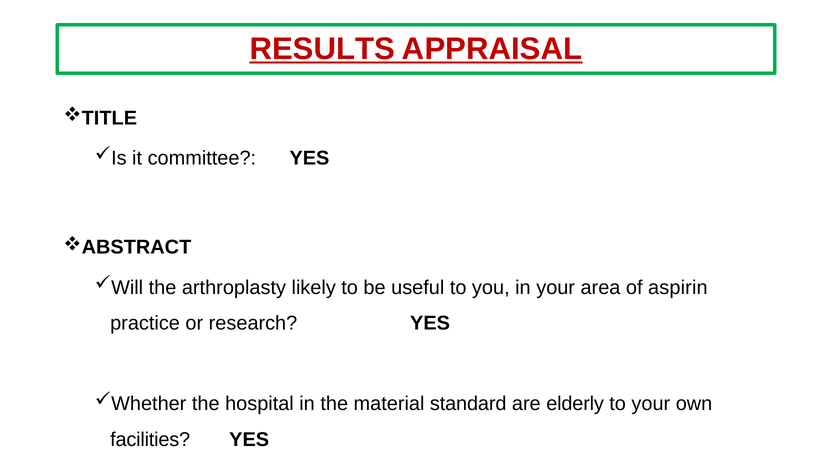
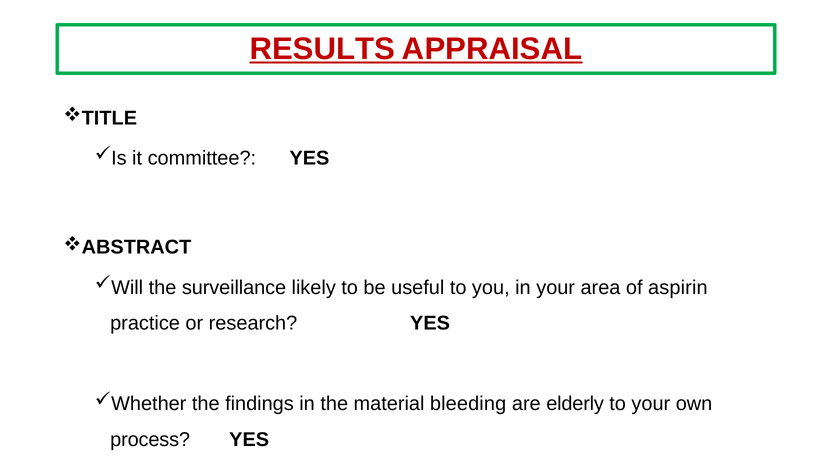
arthroplasty: arthroplasty -> surveillance
hospital: hospital -> findings
standard: standard -> bleeding
facilities: facilities -> process
